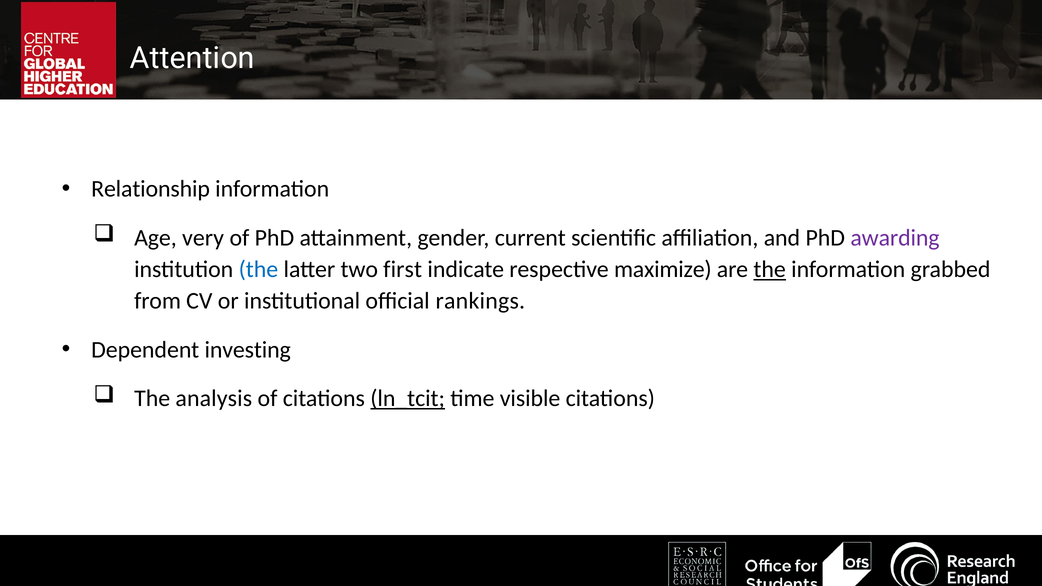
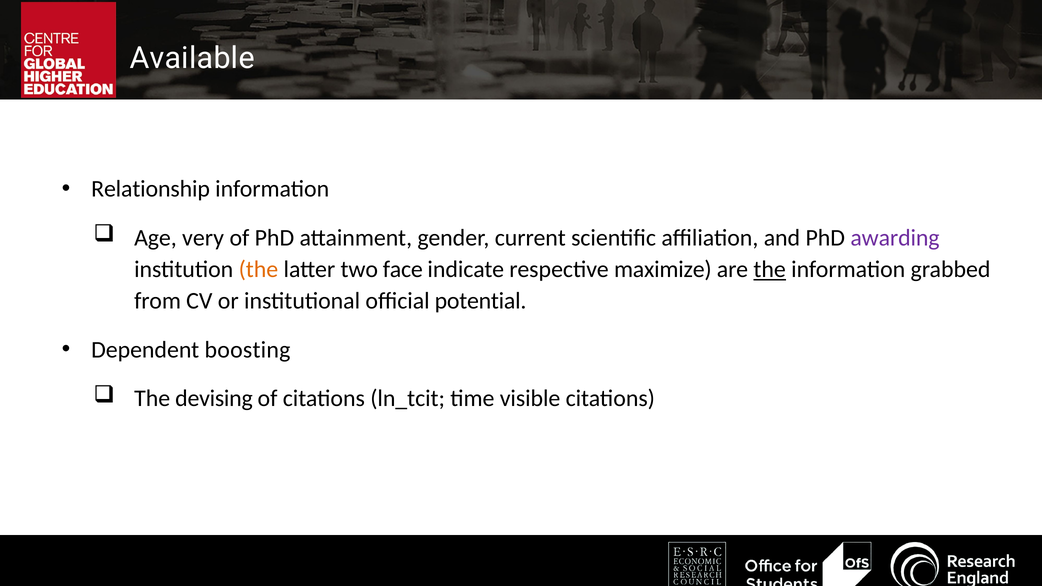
Attention: Attention -> Available
the at (258, 269) colour: blue -> orange
first: first -> face
rankings: rankings -> potential
investing: investing -> boosting
analysis: analysis -> devising
ln_tcit underline: present -> none
